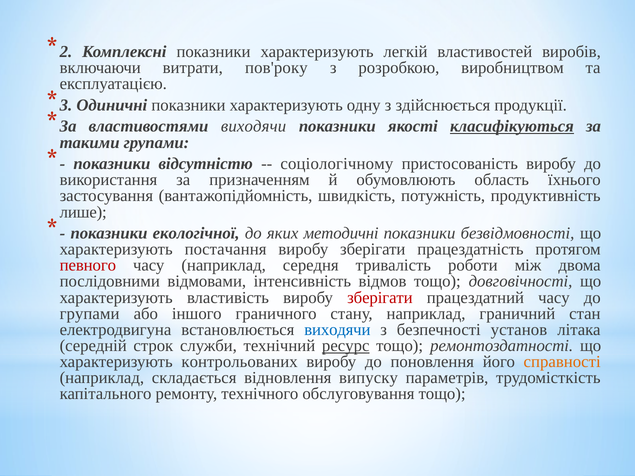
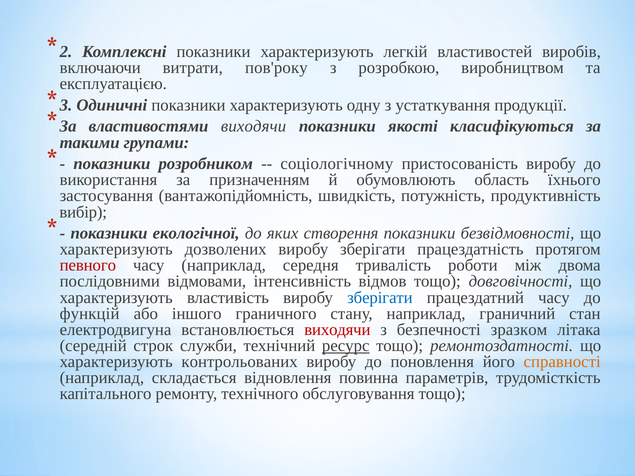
здійснюється: здійснюється -> устаткування
класифікуються underline: present -> none
відсутністю: відсутністю -> розробником
лише: лише -> вибір
методичні: методичні -> створення
постачання: постачання -> дозволених
зберігати at (380, 298) colour: red -> blue
групами at (90, 314): групами -> функцій
виходячи at (337, 330) colour: blue -> red
установ: установ -> зразком
випуску: випуску -> повинна
